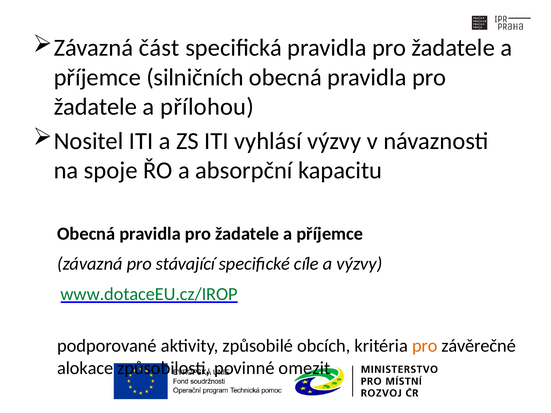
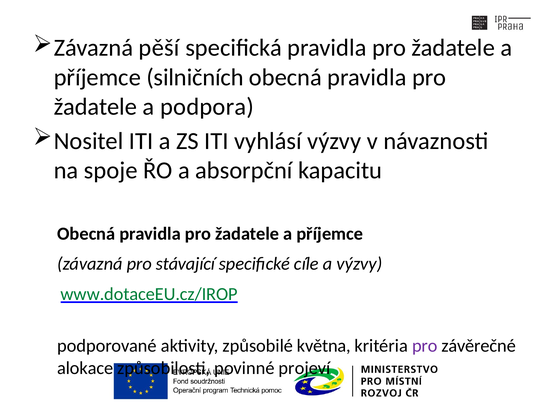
část: část -> pěší
přílohou: přílohou -> podpora
obcích: obcích -> května
pro at (425, 346) colour: orange -> purple
omezit: omezit -> projeví
